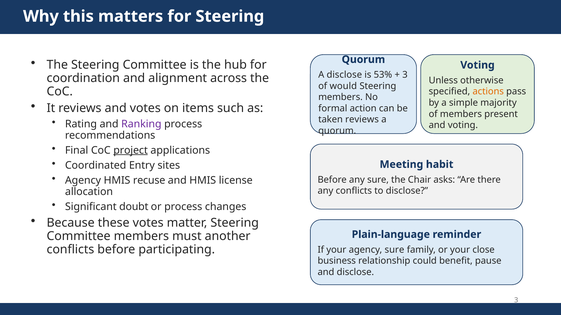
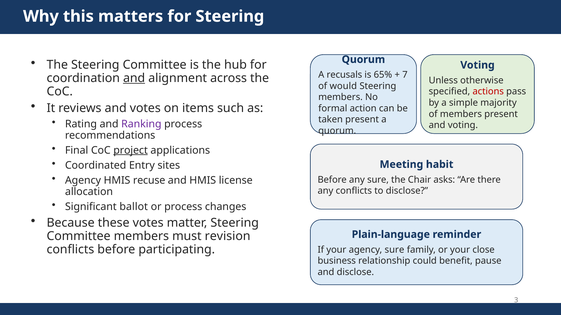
A disclose: disclose -> recusals
53%: 53% -> 65%
3 at (405, 75): 3 -> 7
and at (134, 78) underline: none -> present
actions colour: orange -> red
taken reviews: reviews -> present
doubt: doubt -> ballot
another: another -> revision
